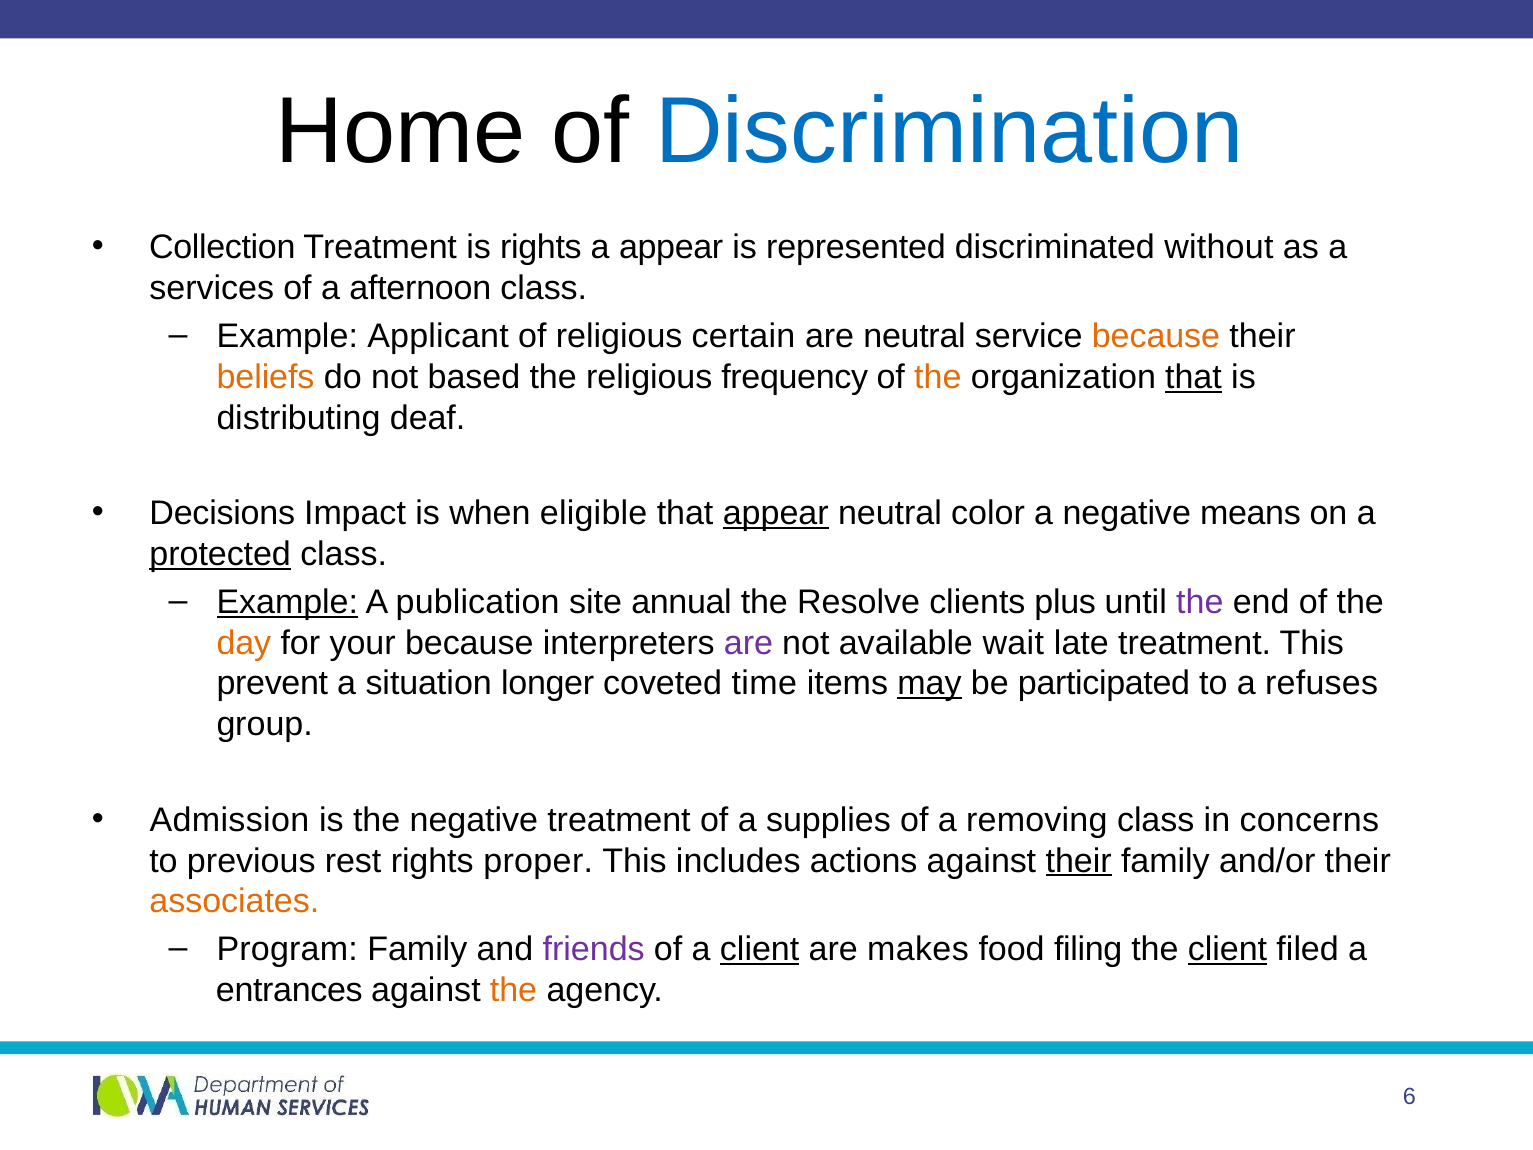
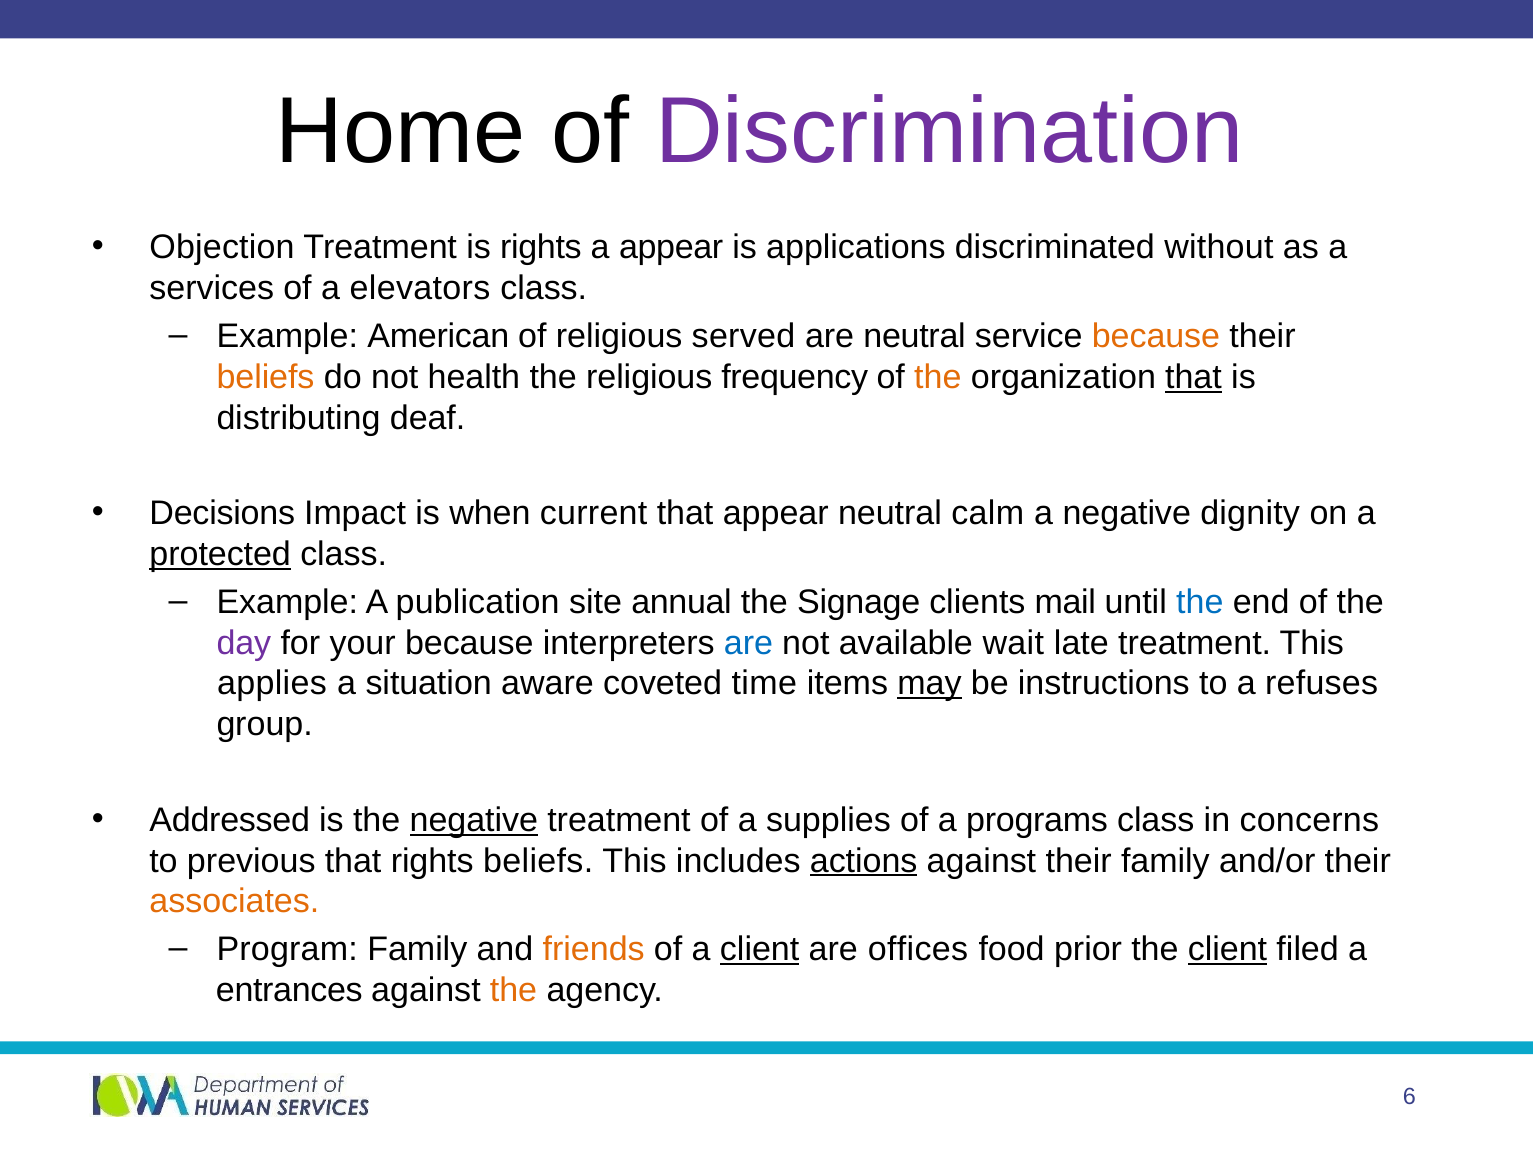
Discrimination colour: blue -> purple
Collection: Collection -> Objection
represented: represented -> applications
afternoon: afternoon -> elevators
Applicant: Applicant -> American
certain: certain -> served
based: based -> health
eligible: eligible -> current
appear at (776, 513) underline: present -> none
color: color -> calm
means: means -> dignity
Example at (287, 602) underline: present -> none
Resolve: Resolve -> Signage
plus: plus -> mail
the at (1200, 602) colour: purple -> blue
day colour: orange -> purple
are at (748, 643) colour: purple -> blue
prevent: prevent -> applies
longer: longer -> aware
participated: participated -> instructions
Admission: Admission -> Addressed
negative at (474, 820) underline: none -> present
removing: removing -> programs
previous rest: rest -> that
rights proper: proper -> beliefs
actions underline: none -> present
their at (1079, 861) underline: present -> none
friends colour: purple -> orange
makes: makes -> offices
filing: filing -> prior
